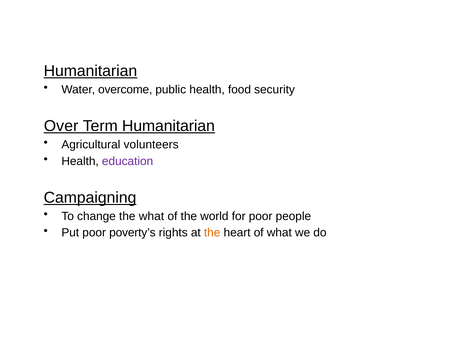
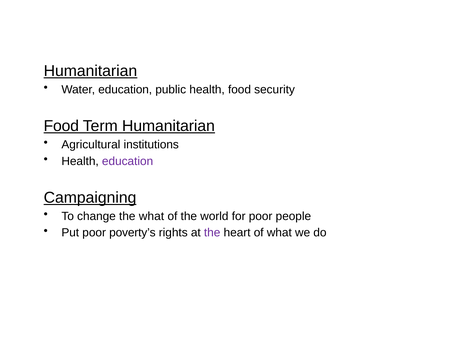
Water overcome: overcome -> education
Over at (61, 126): Over -> Food
volunteers: volunteers -> institutions
the at (212, 233) colour: orange -> purple
